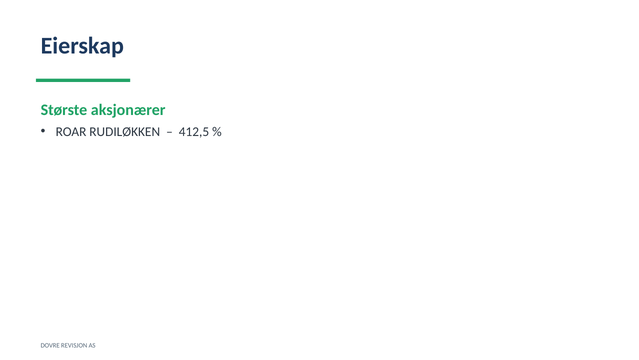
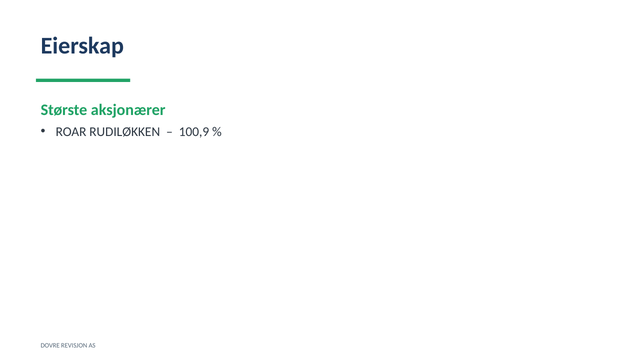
412,5: 412,5 -> 100,9
